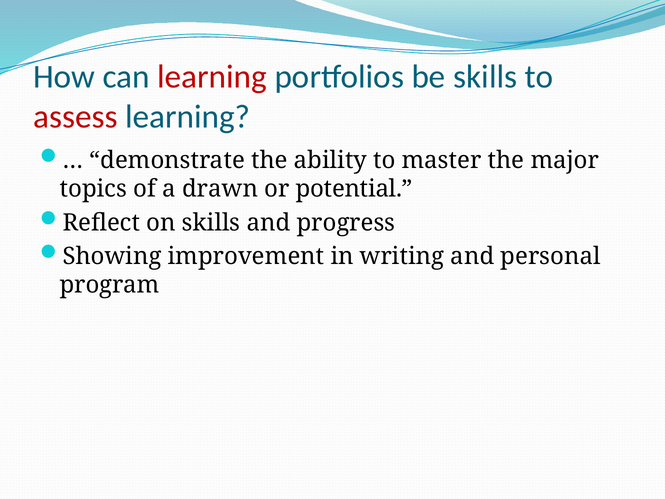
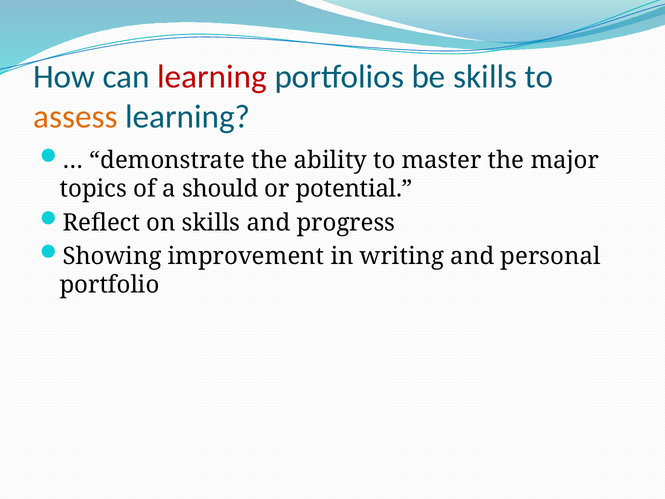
assess colour: red -> orange
drawn: drawn -> should
program: program -> portfolio
